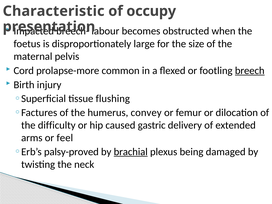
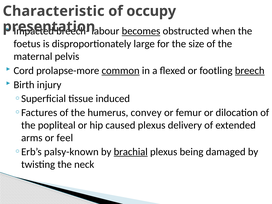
becomes underline: none -> present
common underline: none -> present
flushing: flushing -> induced
difficulty: difficulty -> popliteal
caused gastric: gastric -> plexus
palsy-proved: palsy-proved -> palsy-known
